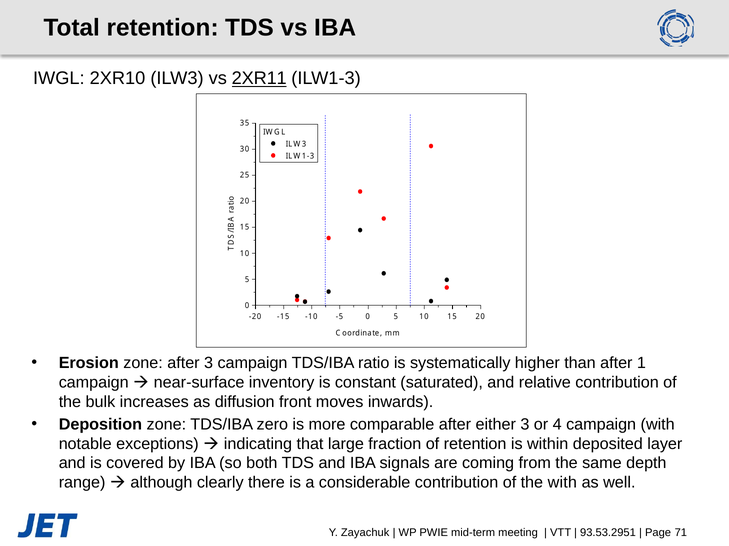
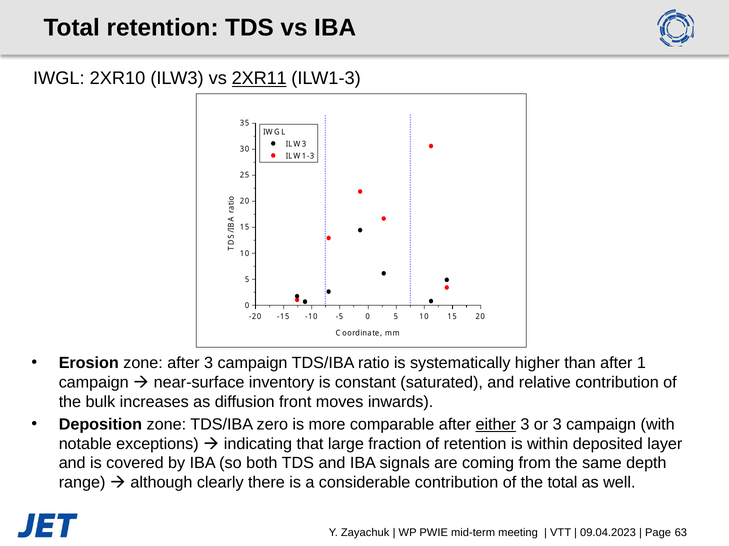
either underline: none -> present
or 4: 4 -> 3
the with: with -> total
93.53.2951: 93.53.2951 -> 09.04.2023
71: 71 -> 63
